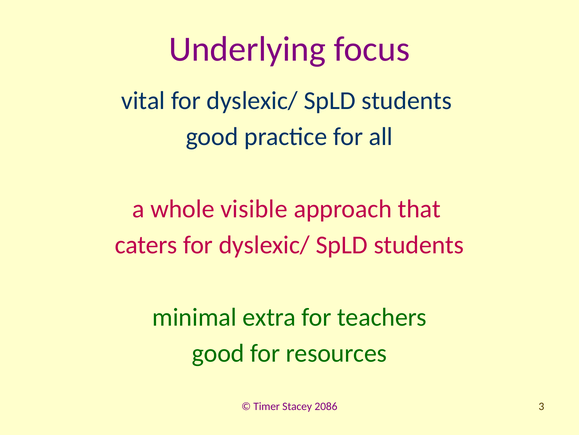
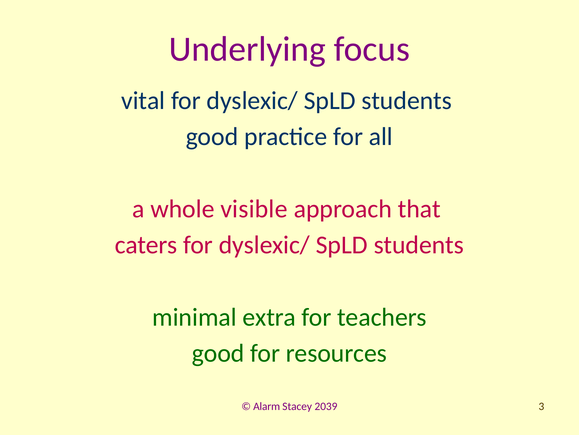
Timer: Timer -> Alarm
2086: 2086 -> 2039
